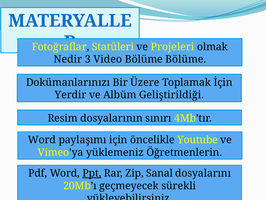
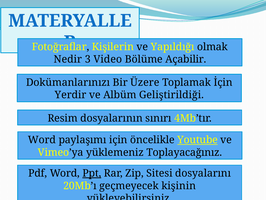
Statüleri: Statüleri -> Kişilerin
Projeleri: Projeleri -> Yapıldığı
Bölüme Bölüme: Bölüme -> Açabilir
Youtube underline: none -> present
Öğretmenlerin: Öğretmenlerin -> Toplayacağınız
Sanal: Sanal -> Sitesi
sürekli: sürekli -> kişinin
